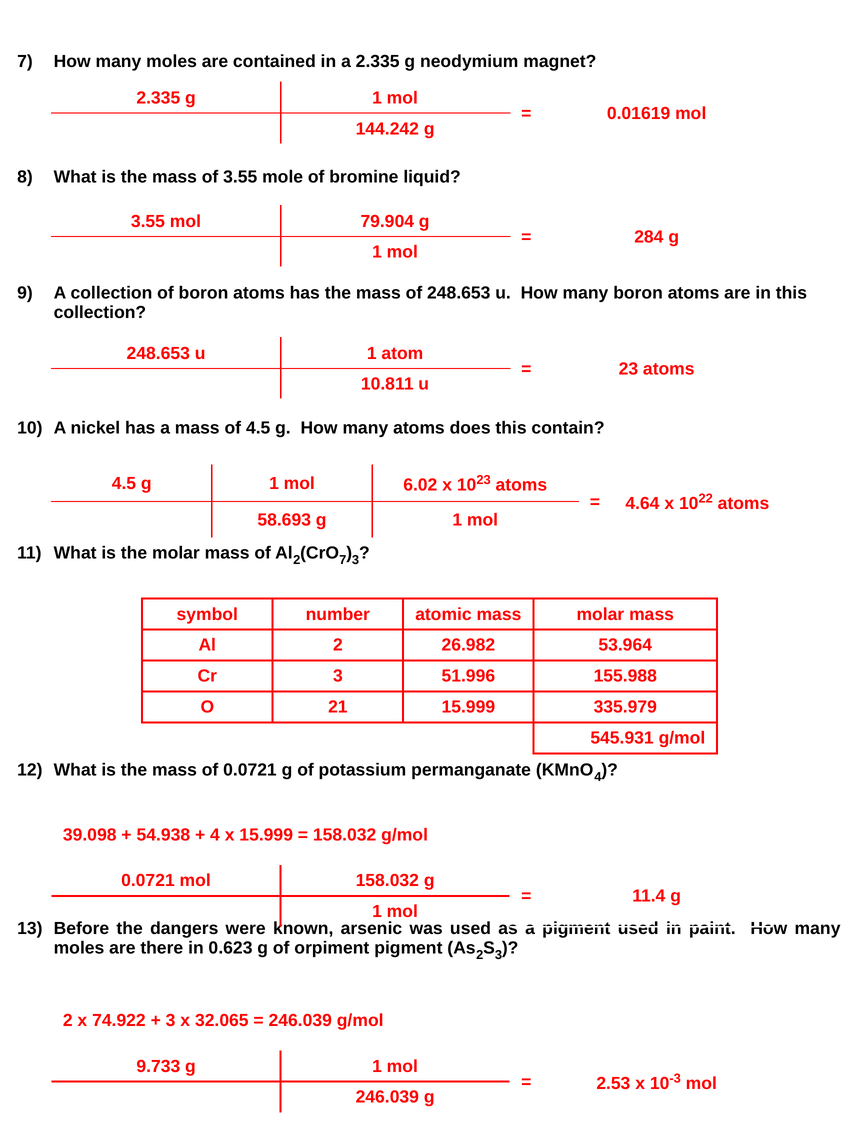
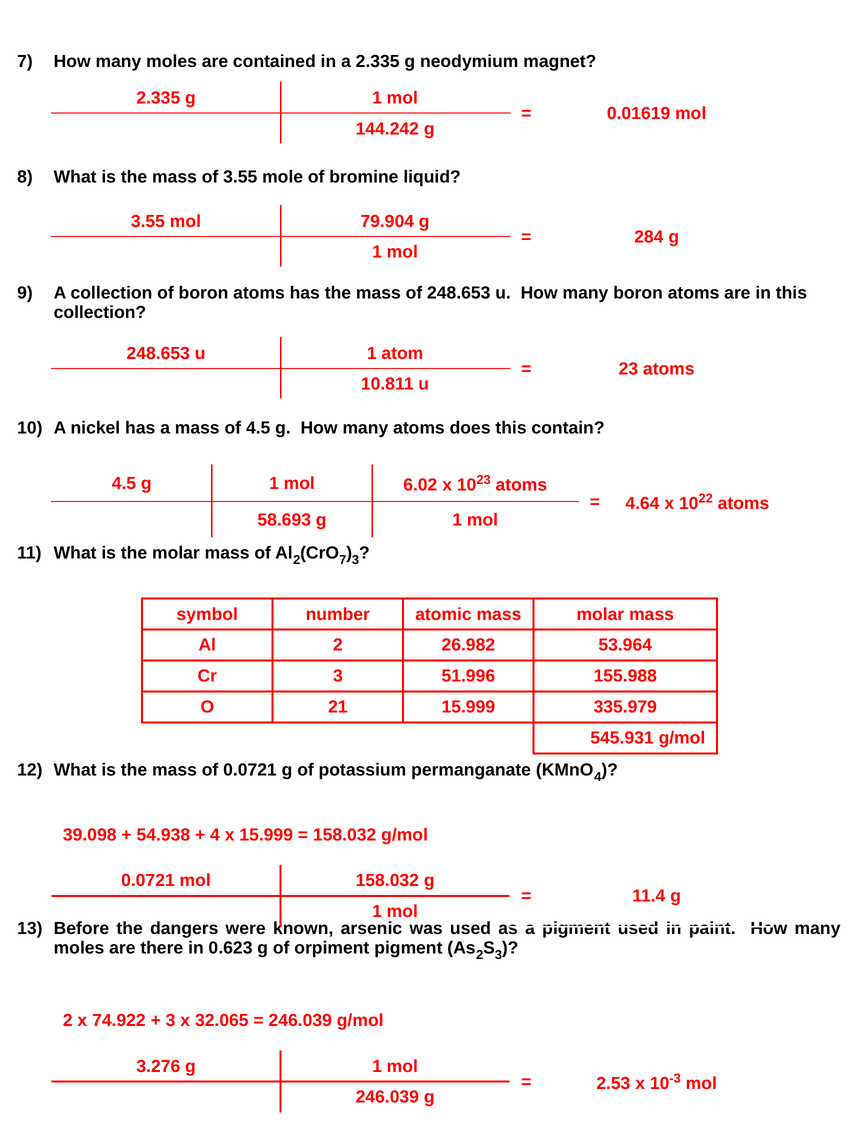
9.733: 9.733 -> 3.276
